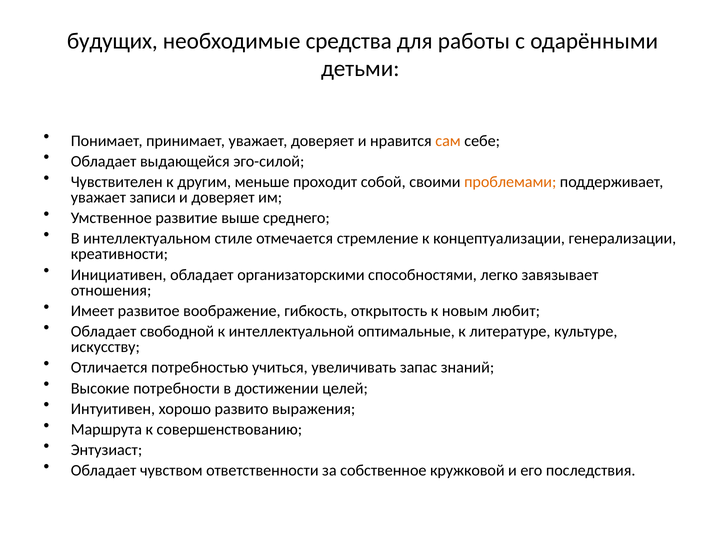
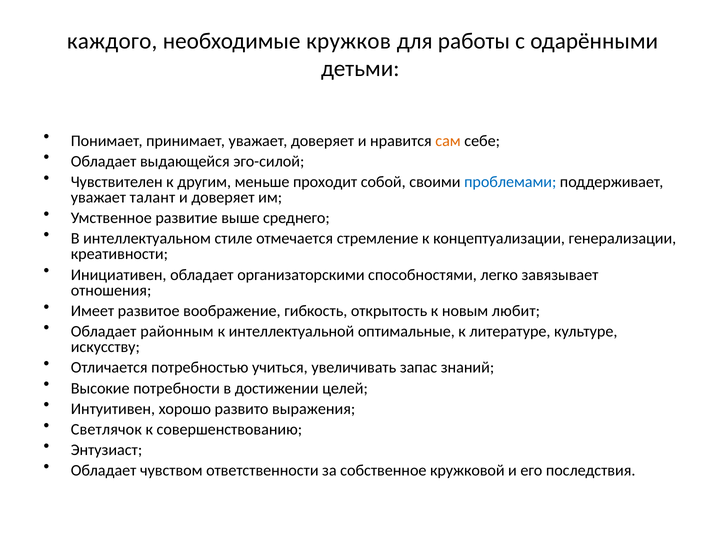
будущих: будущих -> каждого
средства: средства -> кружков
проблемами colour: orange -> blue
записи: записи -> талант
свободной: свободной -> районным
Маршрута: Маршрута -> Светлячок
